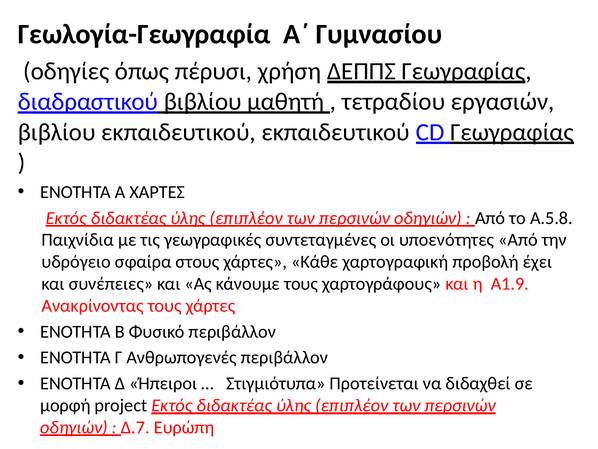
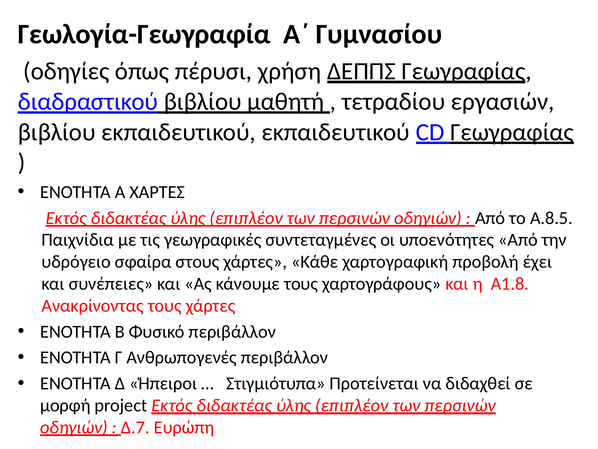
Α.5.8: Α.5.8 -> Α.8.5
Α1.9: Α1.9 -> Α1.8
